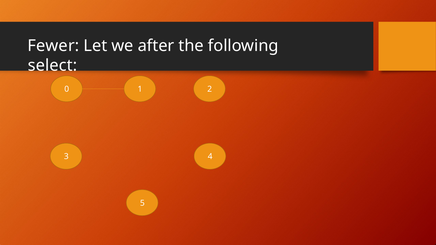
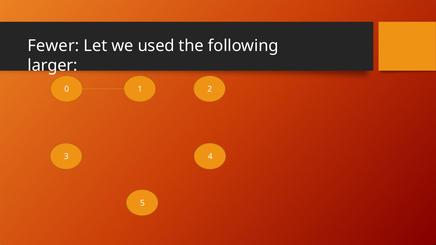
after: after -> used
select: select -> larger
